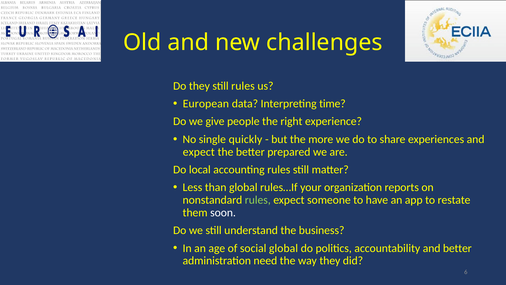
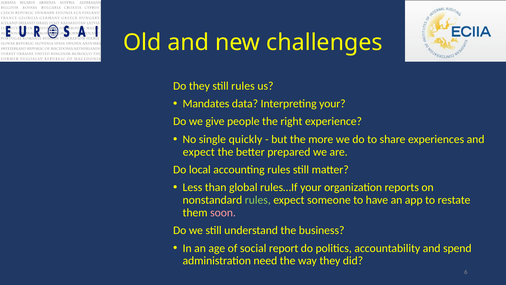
European: European -> Mandates
Interpreting time: time -> your
soon colour: white -> pink
social global: global -> report
and better: better -> spend
